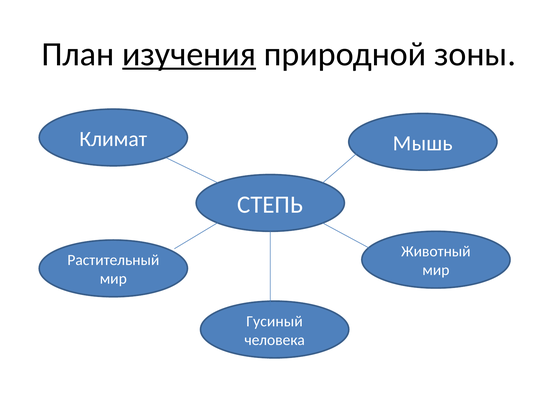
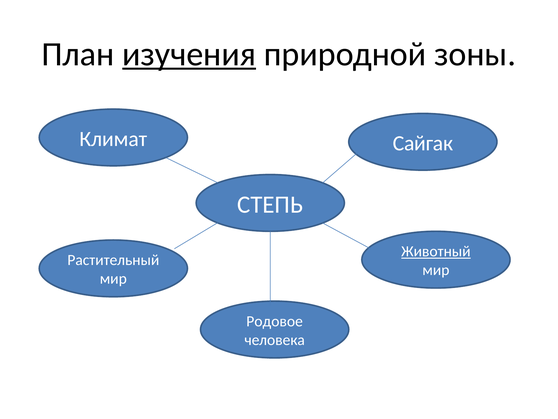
Мышь: Мышь -> Сайгак
Животный underline: none -> present
Гусиный: Гусиный -> Родовое
